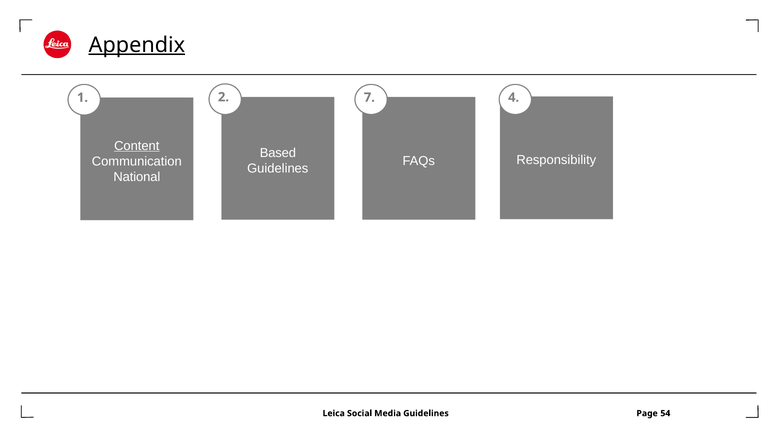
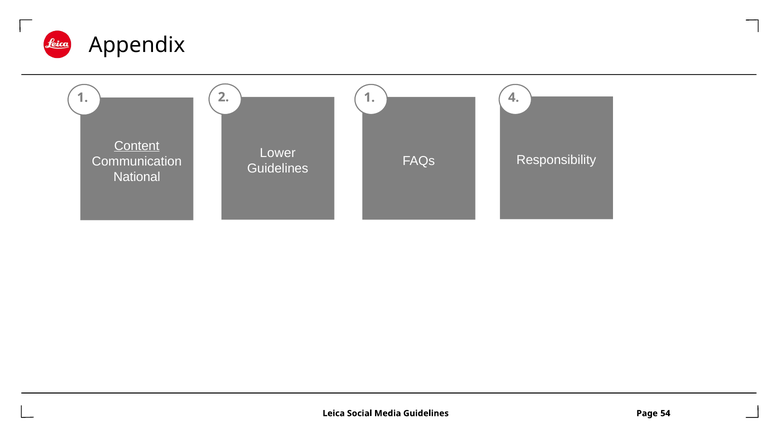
Appendix underline: present -> none
1 7: 7 -> 1
Based: Based -> Lower
